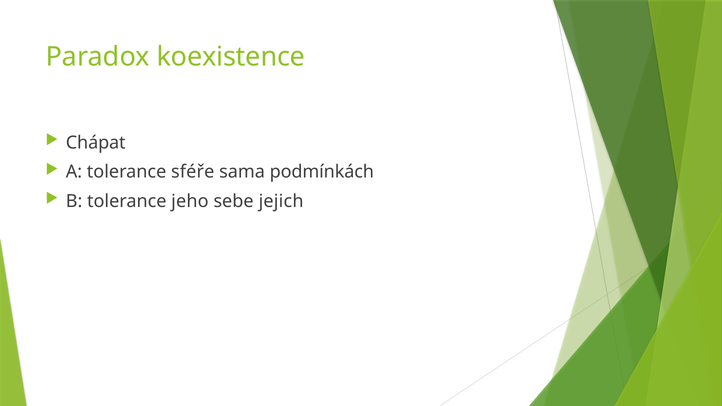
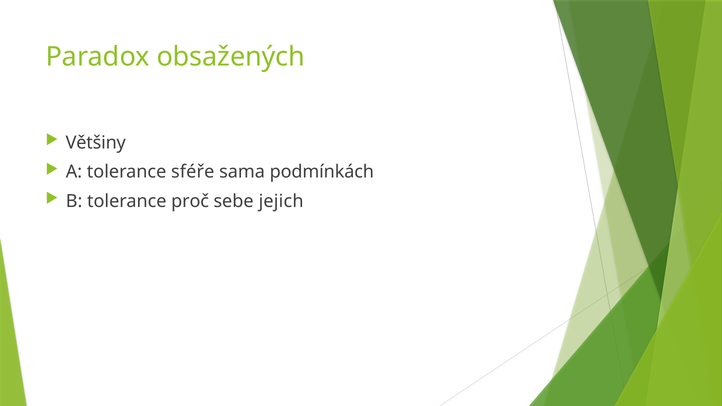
koexistence: koexistence -> obsažených
Chápat: Chápat -> Většiny
jeho: jeho -> proč
